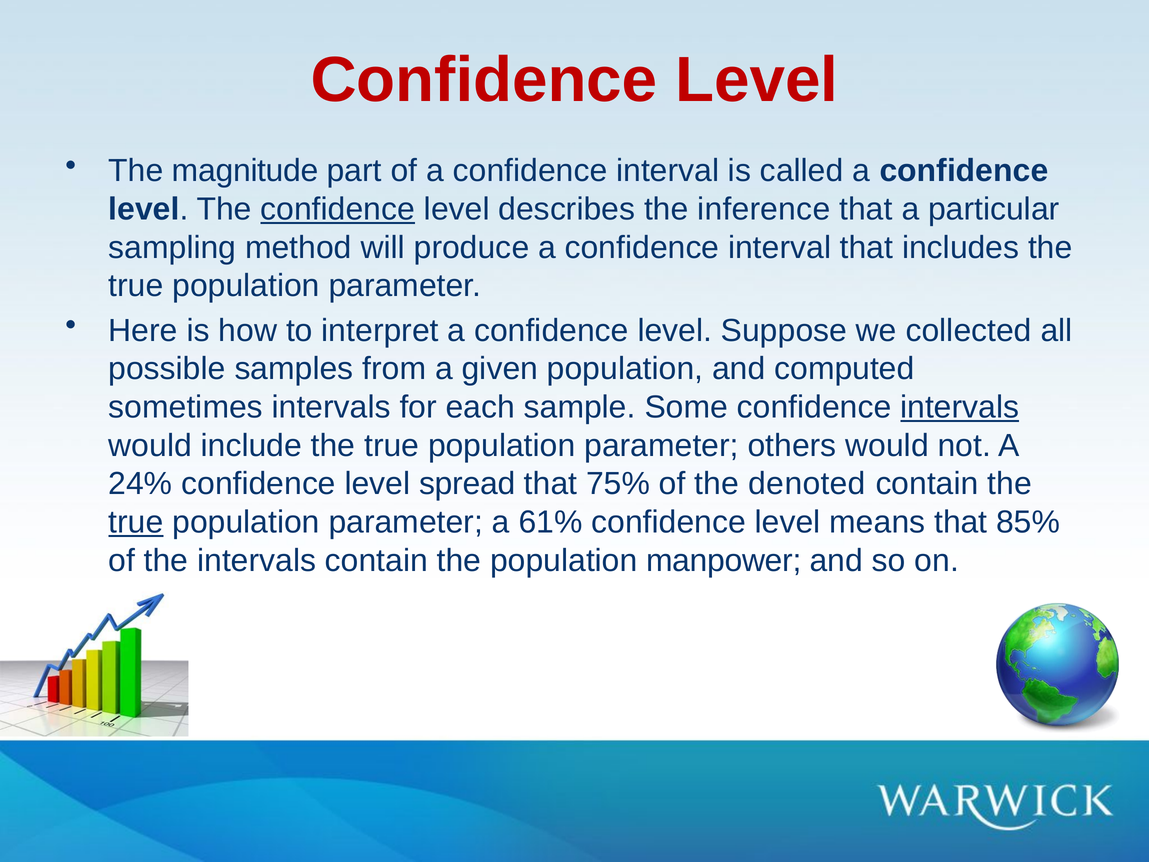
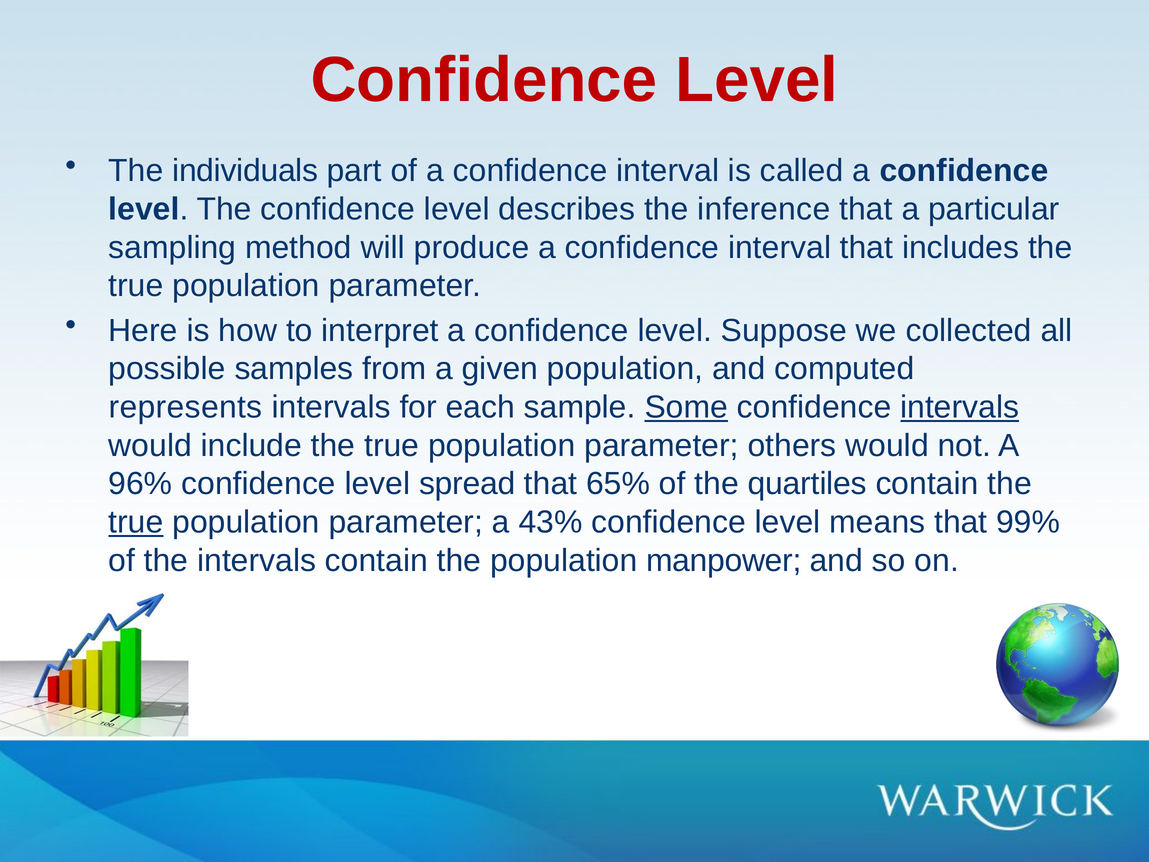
magnitude: magnitude -> individuals
confidence at (338, 209) underline: present -> none
sometimes: sometimes -> represents
Some underline: none -> present
24%: 24% -> 96%
75%: 75% -> 65%
denoted: denoted -> quartiles
61%: 61% -> 43%
85%: 85% -> 99%
